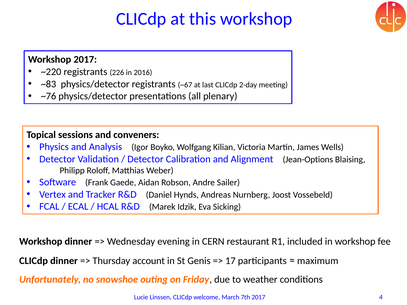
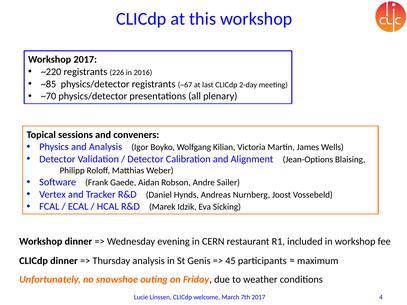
~83: ~83 -> ~85
~76: ~76 -> ~70
Thursday account: account -> analysis
17: 17 -> 45
